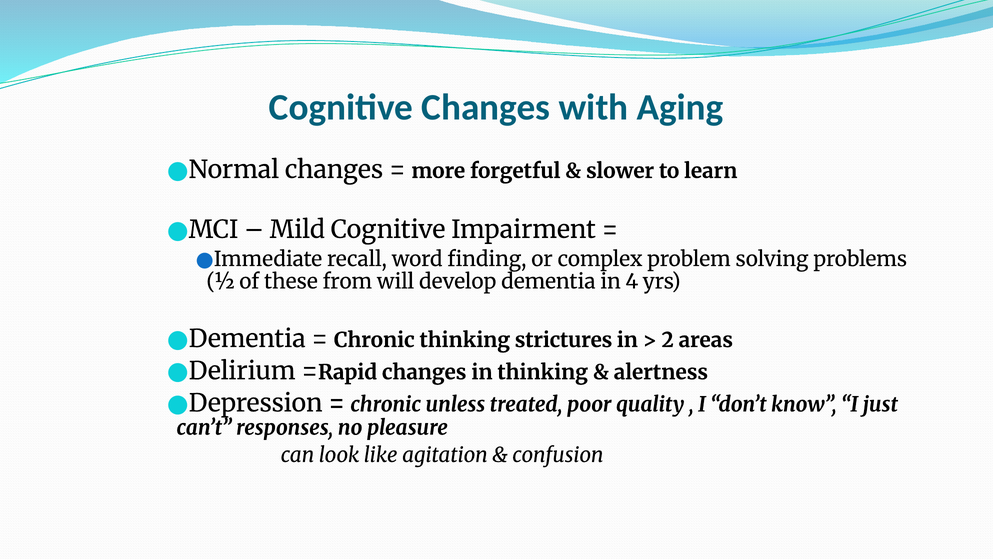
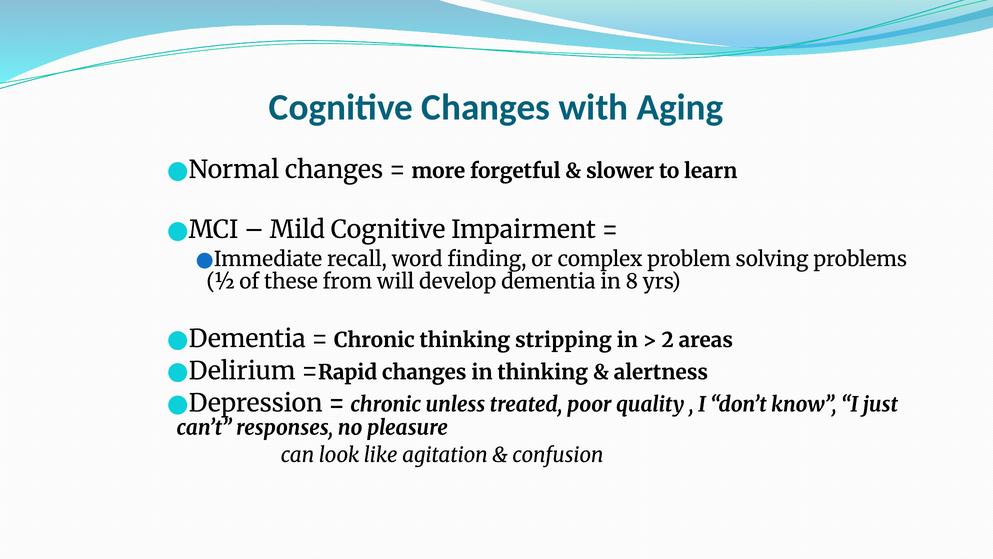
4: 4 -> 8
strictures: strictures -> stripping
